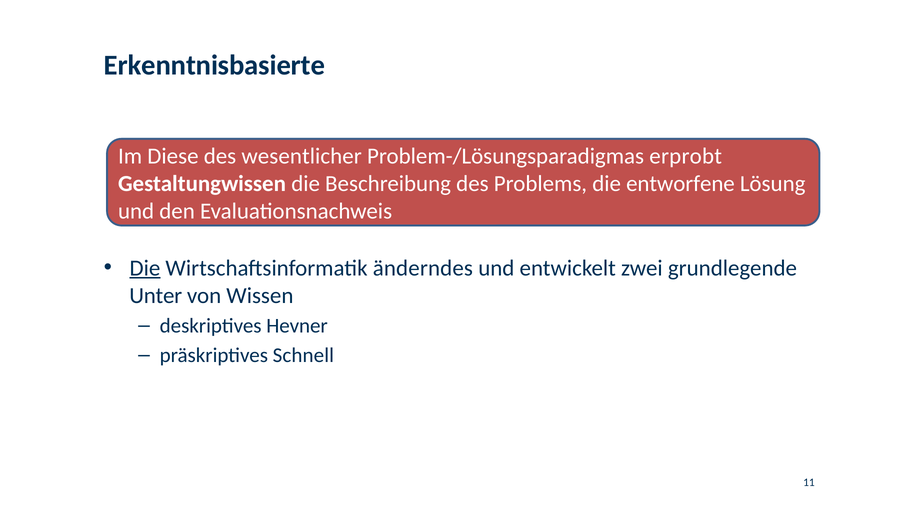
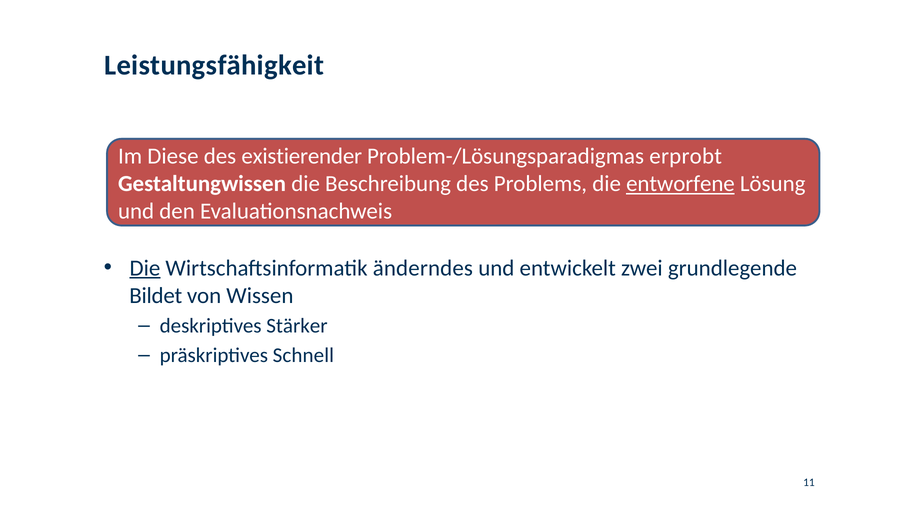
Erkenntnisbasierte: Erkenntnisbasierte -> Leistungsfähigkeit
wesentlicher: wesentlicher -> existierender
entworfene underline: none -> present
Unter: Unter -> Bildet
Hevner: Hevner -> Stärker
